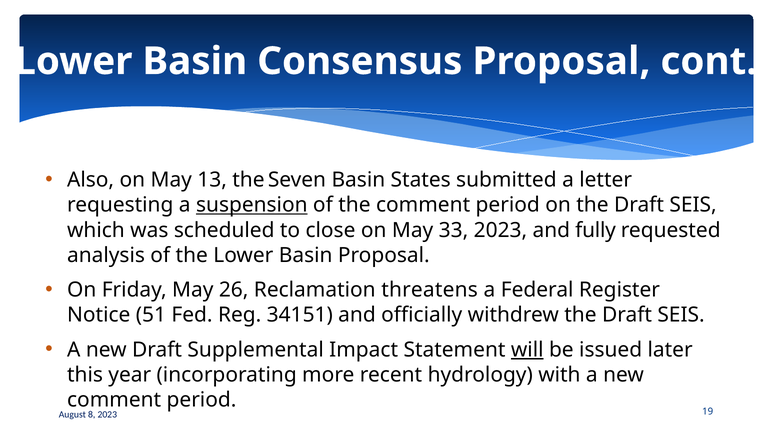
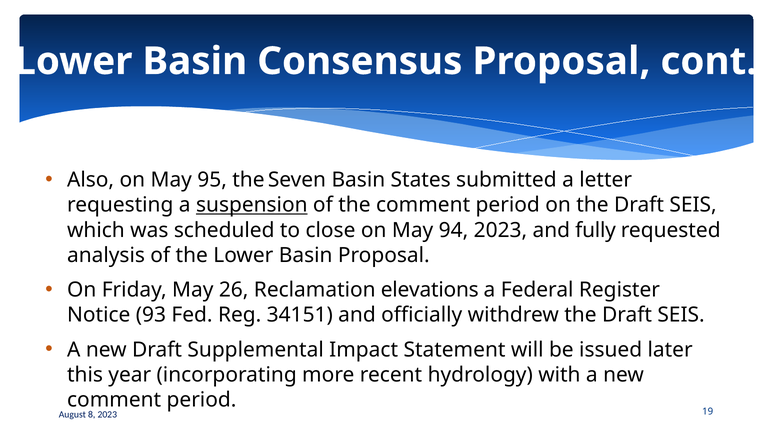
13: 13 -> 95
33: 33 -> 94
threatens: threatens -> elevations
51: 51 -> 93
will underline: present -> none
